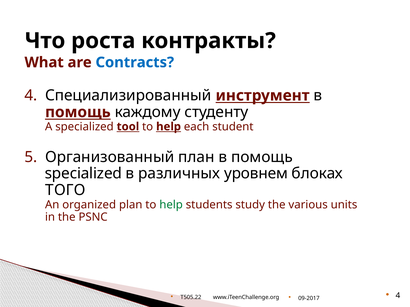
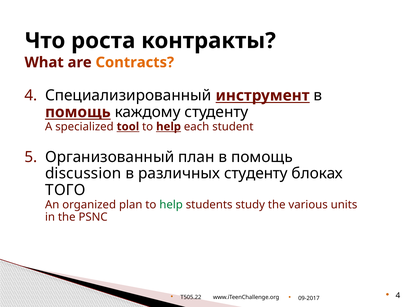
Contracts colour: blue -> orange
specialized at (83, 174): specialized -> discussion
различных уровнем: уровнем -> студенту
